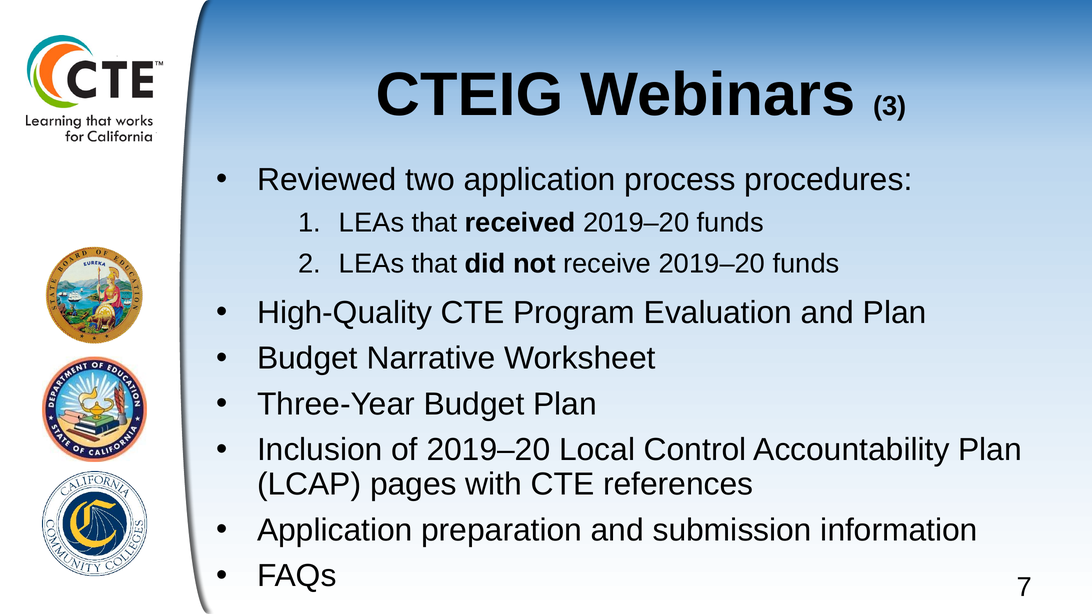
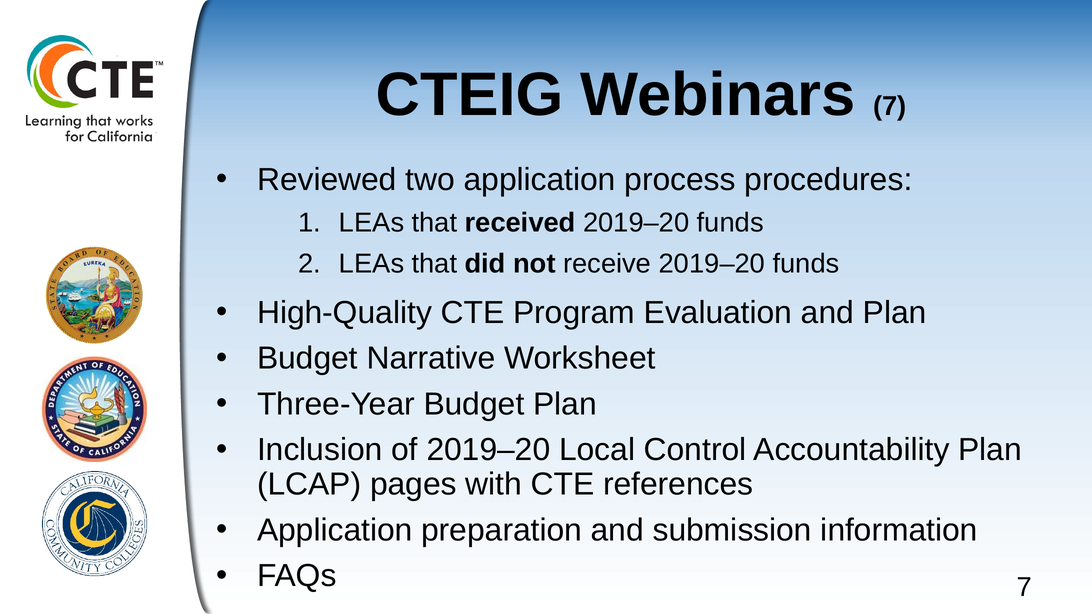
Webinars 3: 3 -> 7
